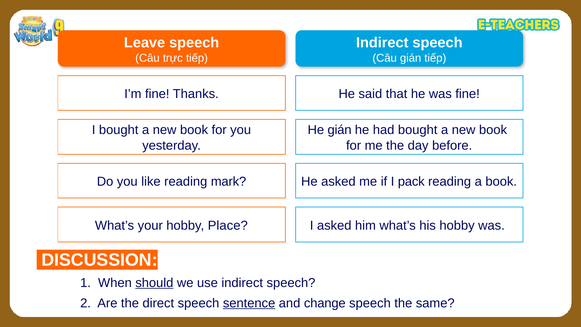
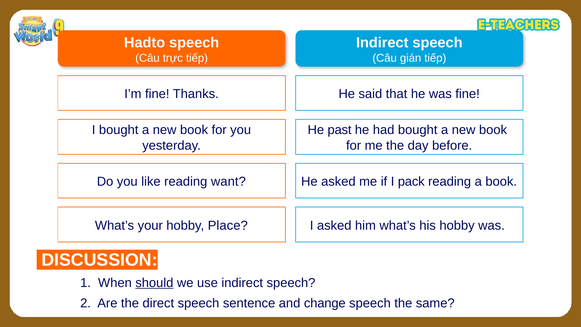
Leave: Leave -> Hadto
He gián: gián -> past
mark: mark -> want
sentence underline: present -> none
